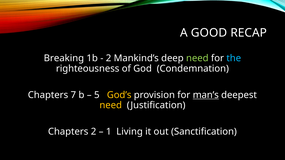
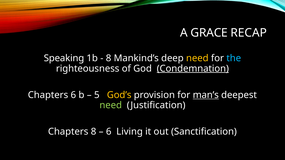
GOOD: GOOD -> GRACE
Breaking: Breaking -> Speaking
2 at (109, 58): 2 -> 8
need at (197, 58) colour: light green -> yellow
Condemnation underline: none -> present
Chapters 7: 7 -> 6
need at (111, 105) colour: yellow -> light green
Chapters 2: 2 -> 8
1 at (109, 132): 1 -> 6
